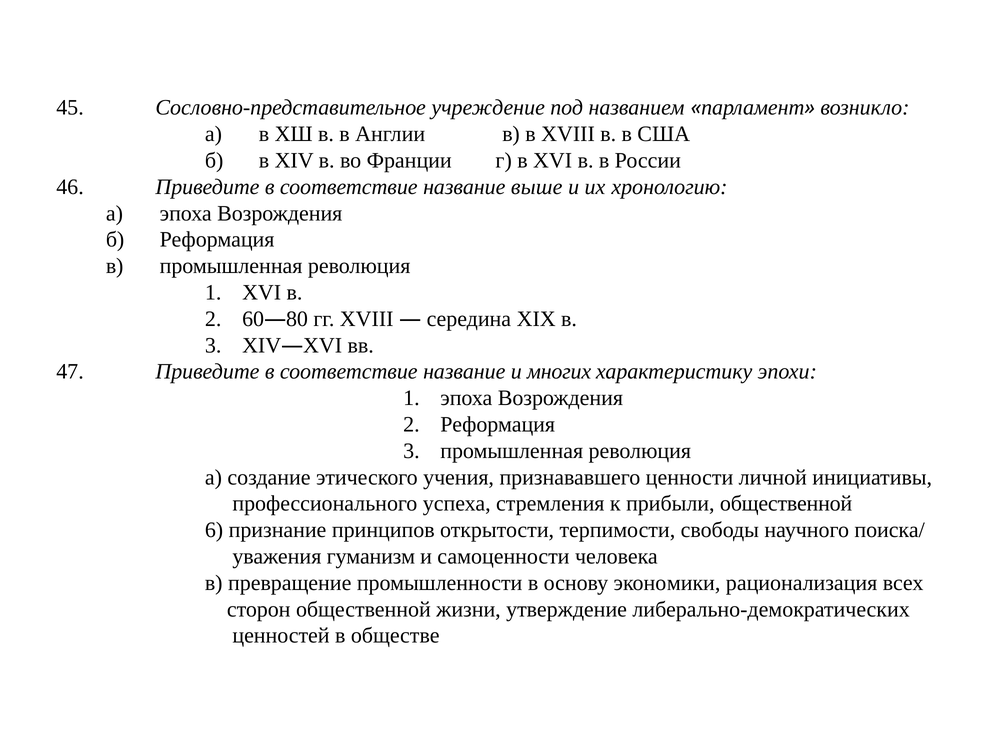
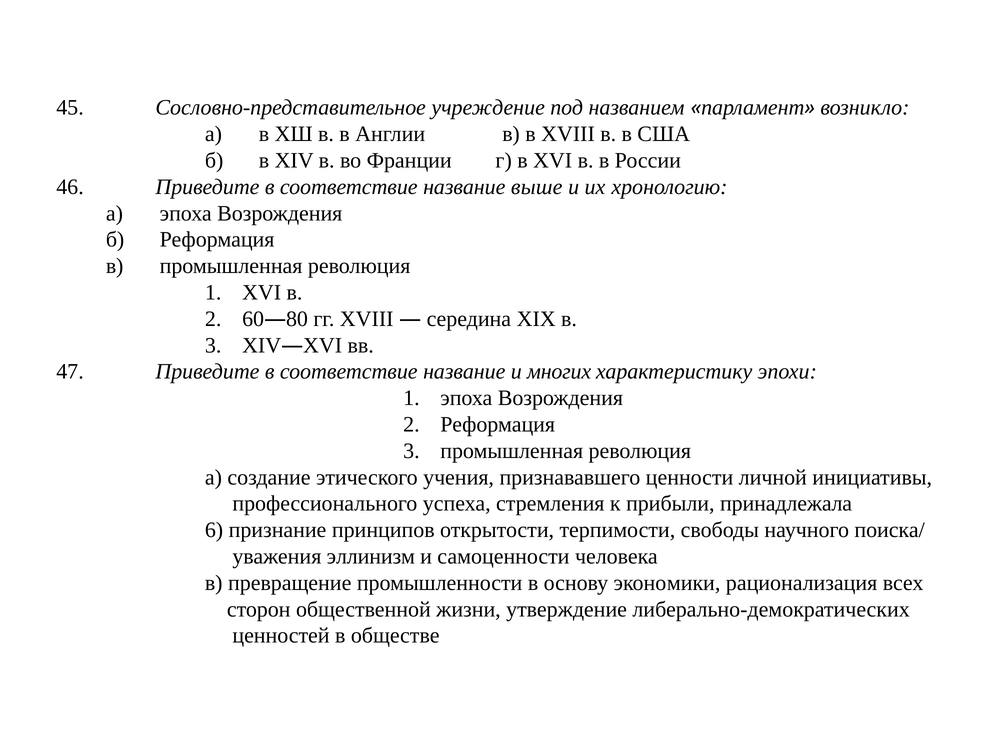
прибыли общественной: общественной -> принадлежала
гуманизм: гуманизм -> эллинизм
